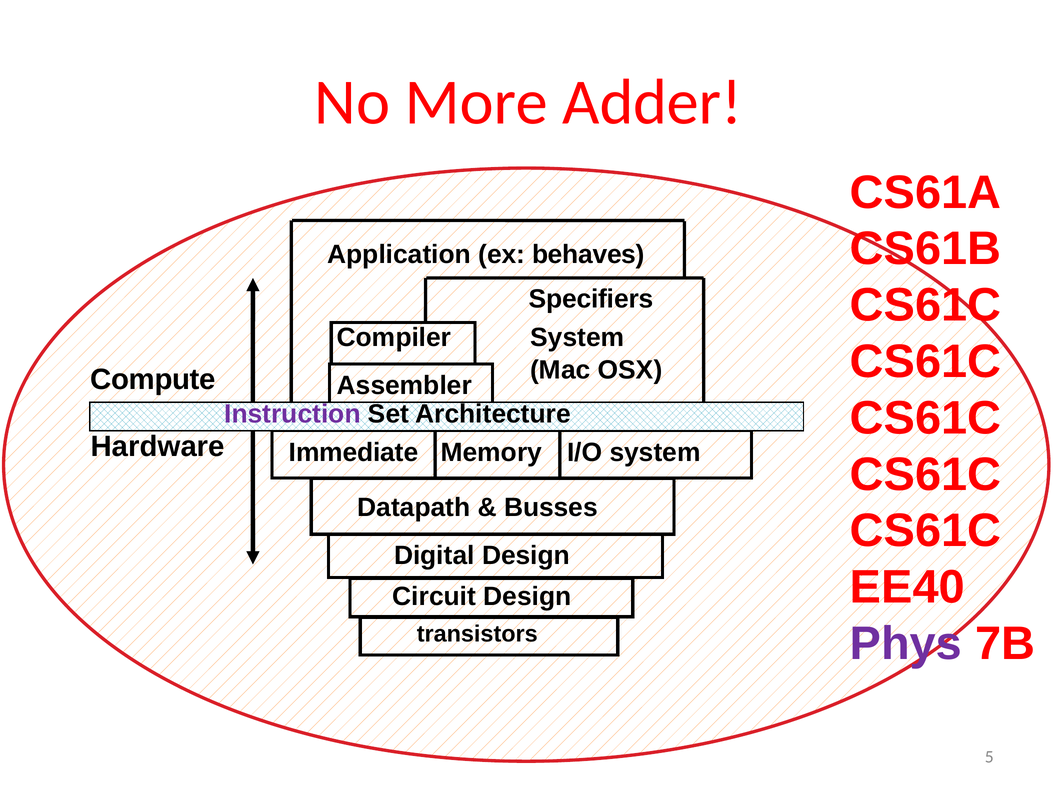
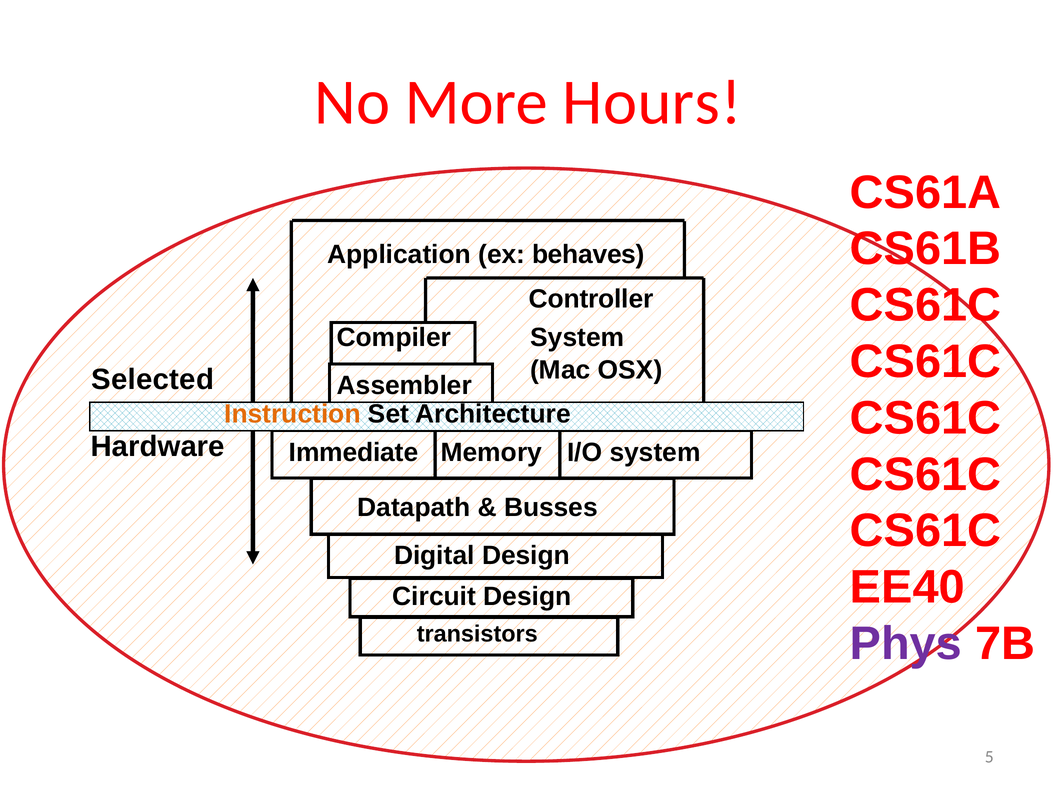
Adder: Adder -> Hours
Specifiers: Specifiers -> Controller
Compute: Compute -> Selected
Instruction colour: purple -> orange
